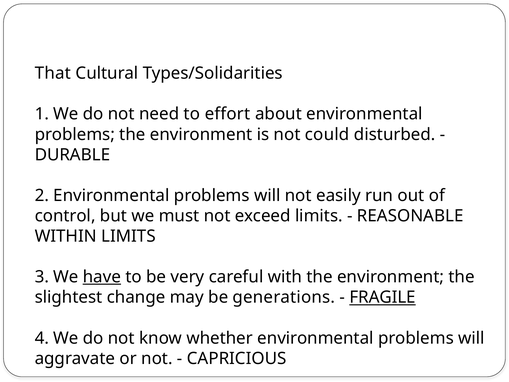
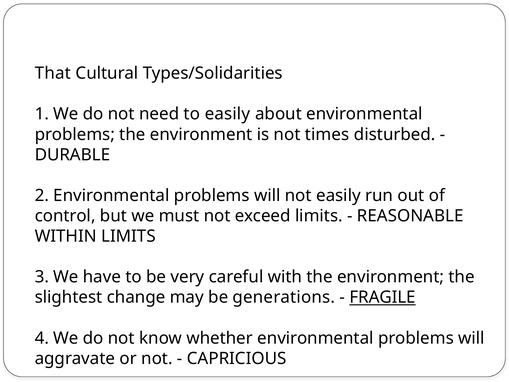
to effort: effort -> easily
could: could -> times
have underline: present -> none
